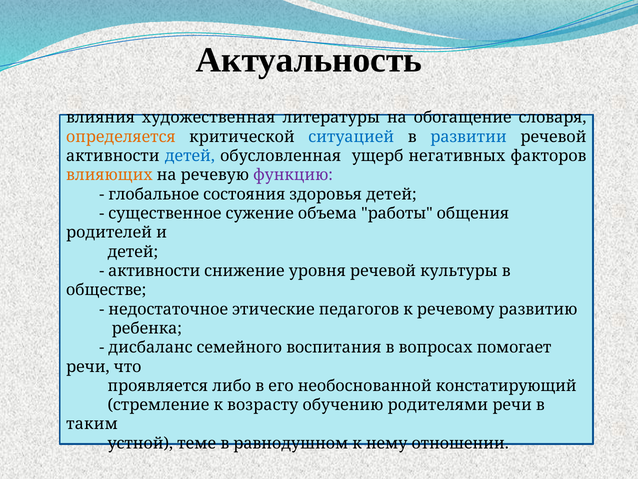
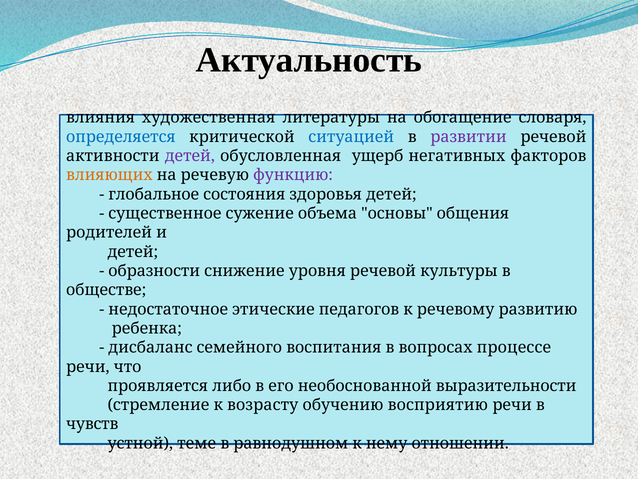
определяется colour: orange -> blue
развитии colour: blue -> purple
детей at (190, 156) colour: blue -> purple
работы: работы -> основы
активности at (154, 271): активности -> образности
помогает: помогает -> процессе
констатирующий: констатирующий -> выразительности
родителями: родителями -> восприятию
таким: таким -> чувств
